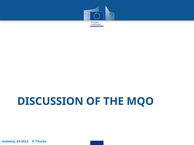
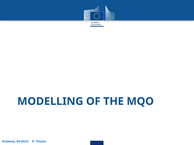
DISCUSSION: DISCUSSION -> MODELLING
